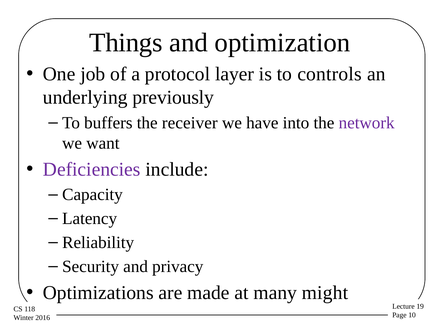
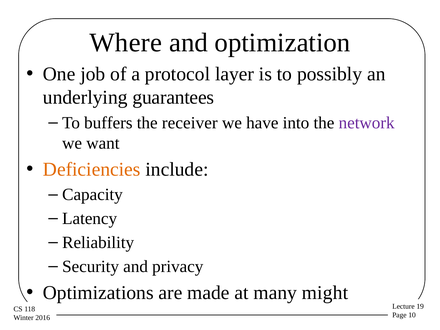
Things: Things -> Where
controls: controls -> possibly
previously: previously -> guarantees
Deficiencies colour: purple -> orange
